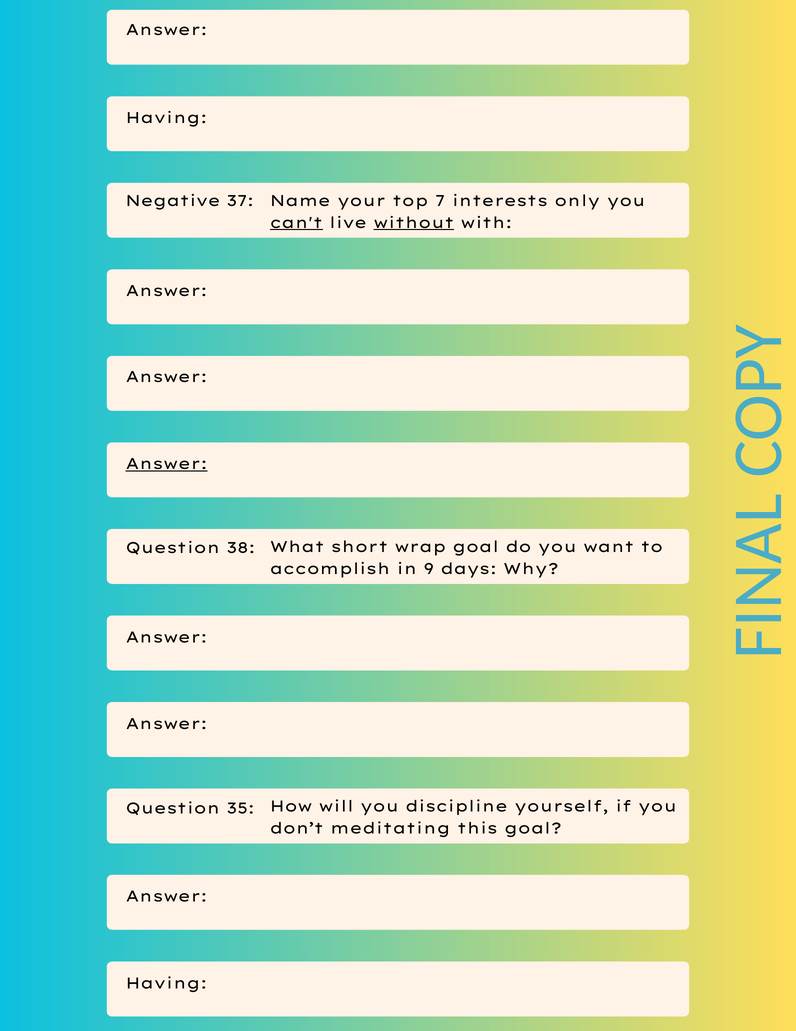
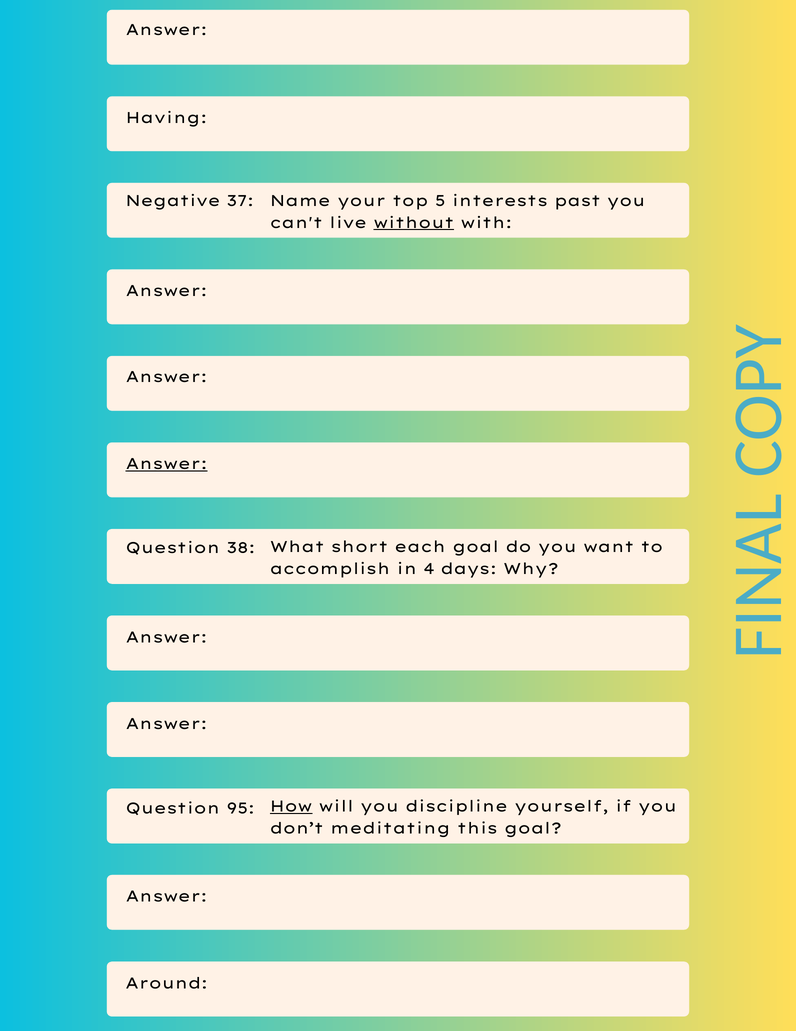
7: 7 -> 5
only: only -> past
can't underline: present -> none
wrap: wrap -> each
9: 9 -> 4
How underline: none -> present
35: 35 -> 95
Having at (166, 983): Having -> Around
